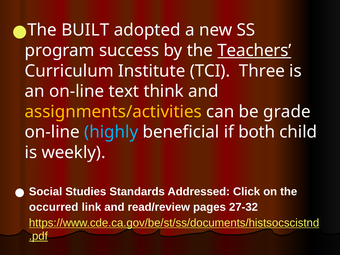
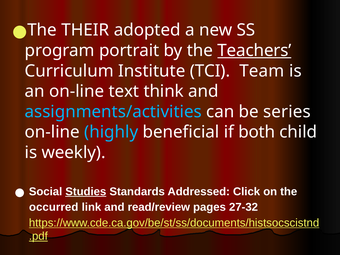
BUILT: BUILT -> THEIR
success: success -> portrait
Three: Three -> Team
assignments/activities colour: yellow -> light blue
grade: grade -> series
Studies underline: none -> present
